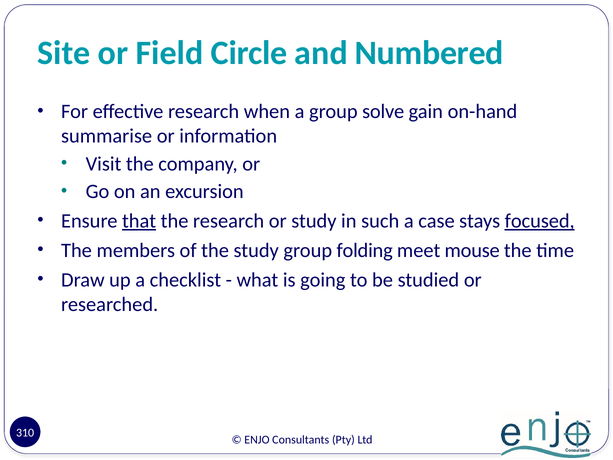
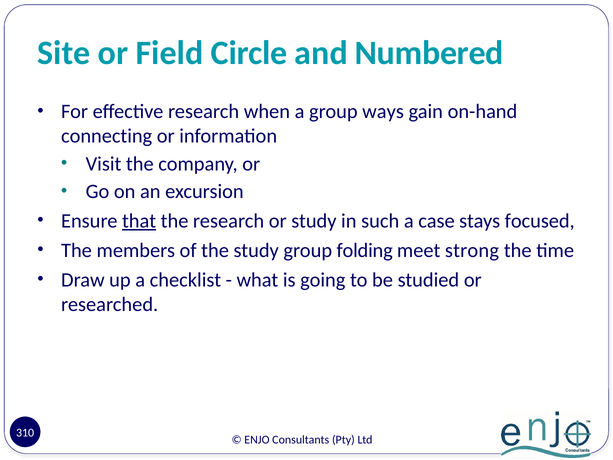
solve: solve -> ways
summarise: summarise -> connecting
focused underline: present -> none
mouse: mouse -> strong
